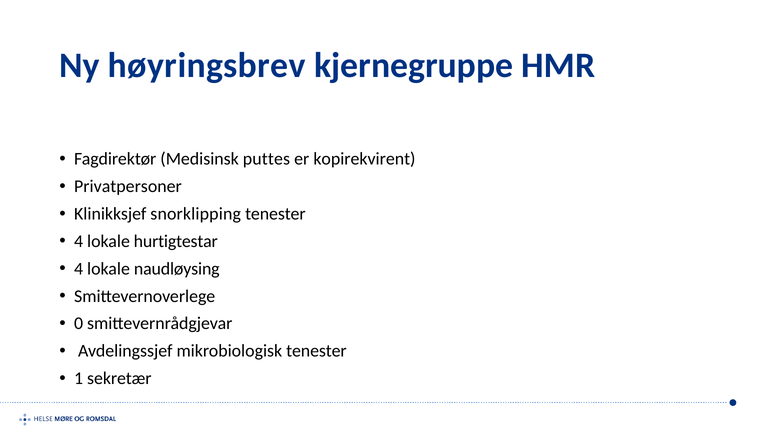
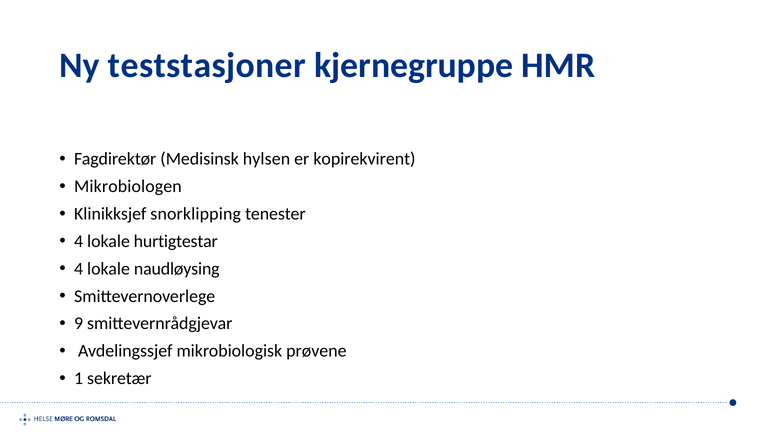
høyringsbrev: høyringsbrev -> teststasjoner
puttes: puttes -> hylsen
Privatpersoner: Privatpersoner -> Mikrobiologen
0: 0 -> 9
mikrobiologisk tenester: tenester -> prøvene
